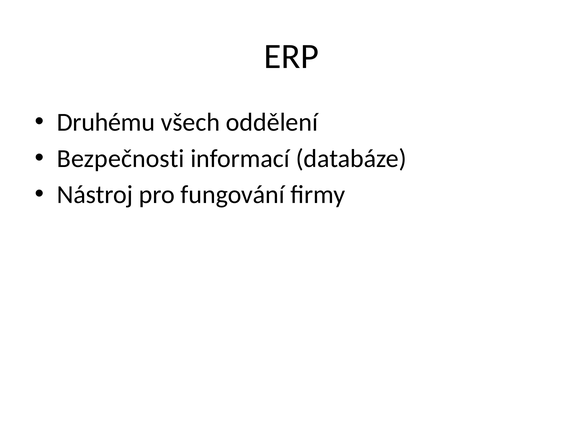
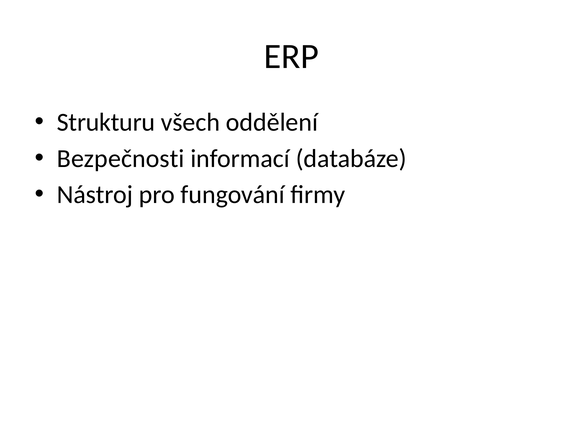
Druhému: Druhému -> Strukturu
